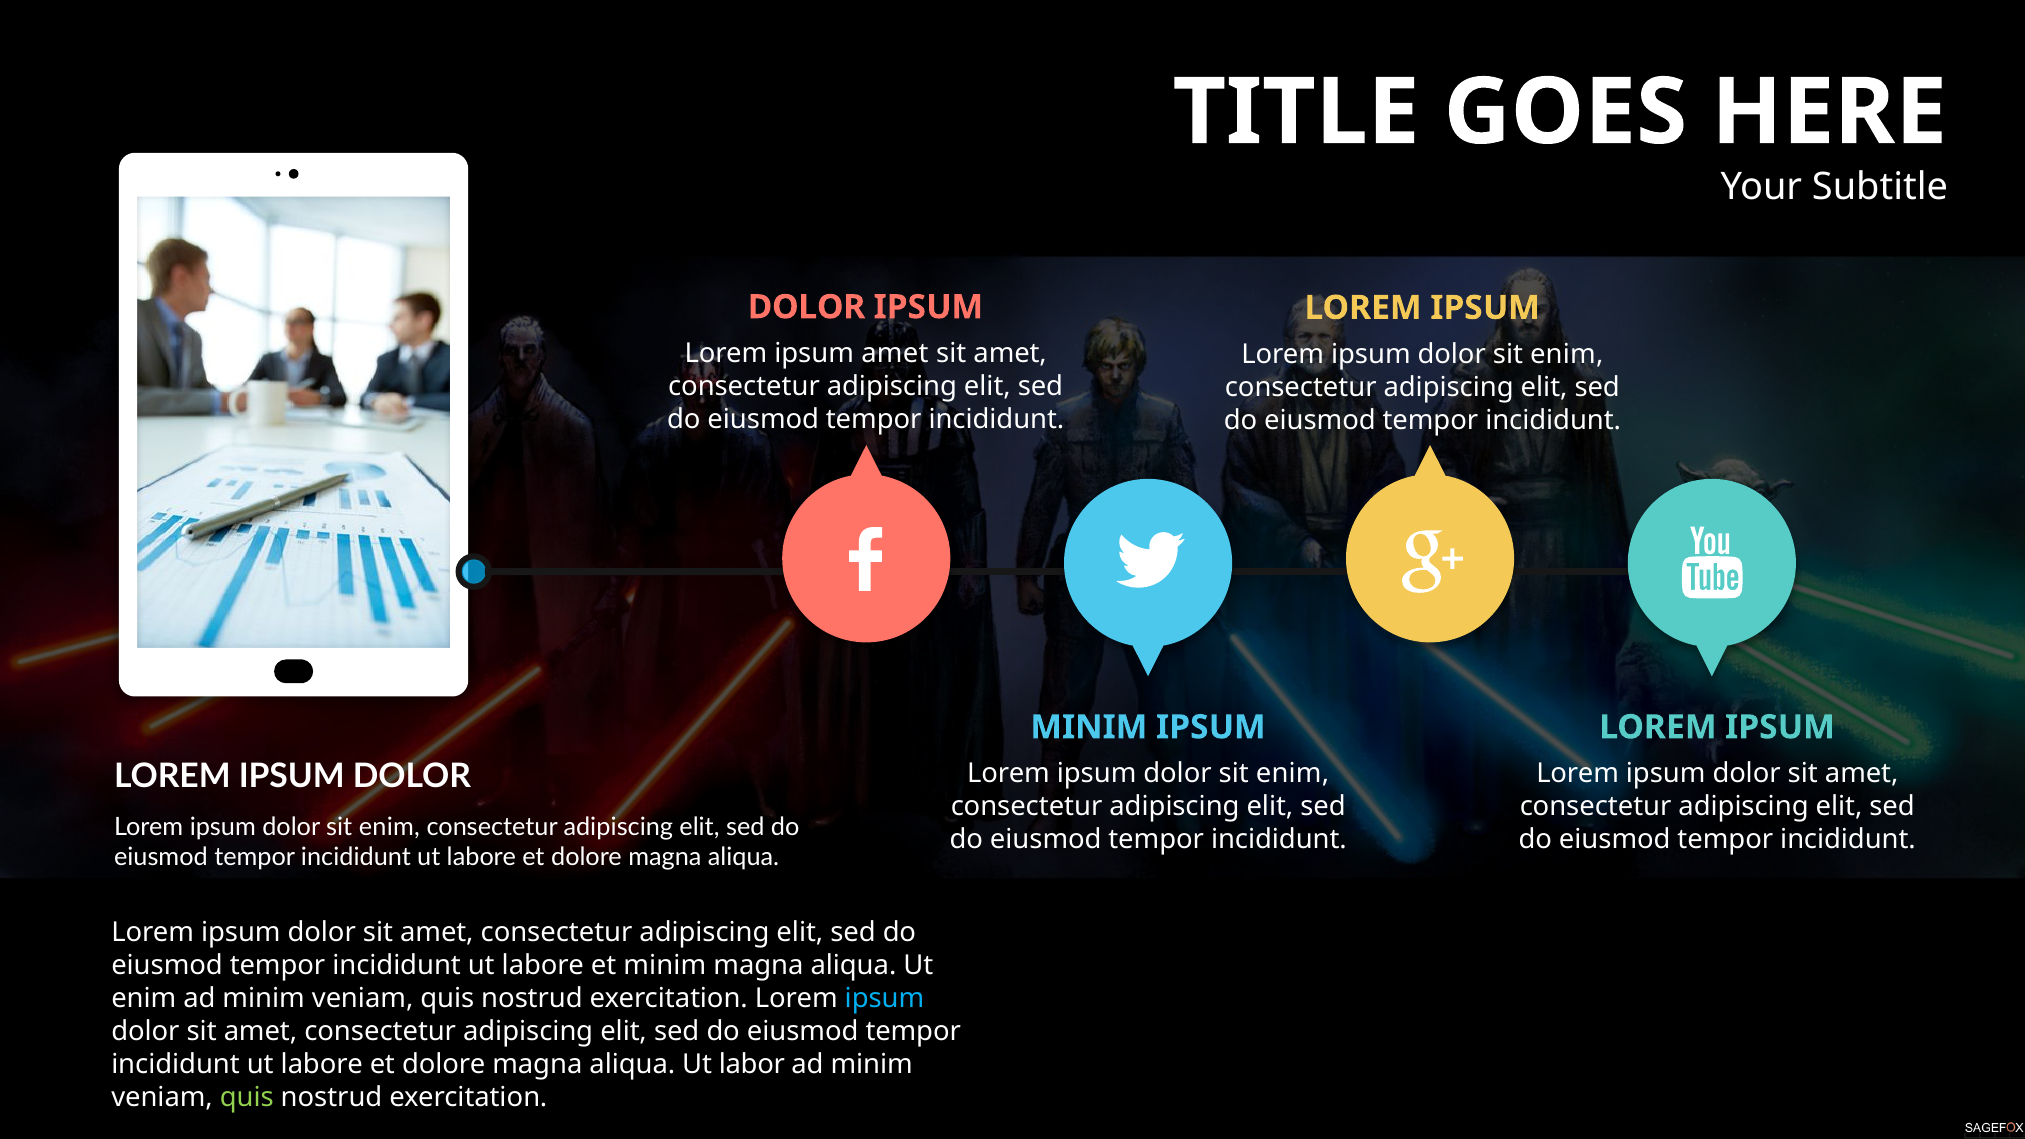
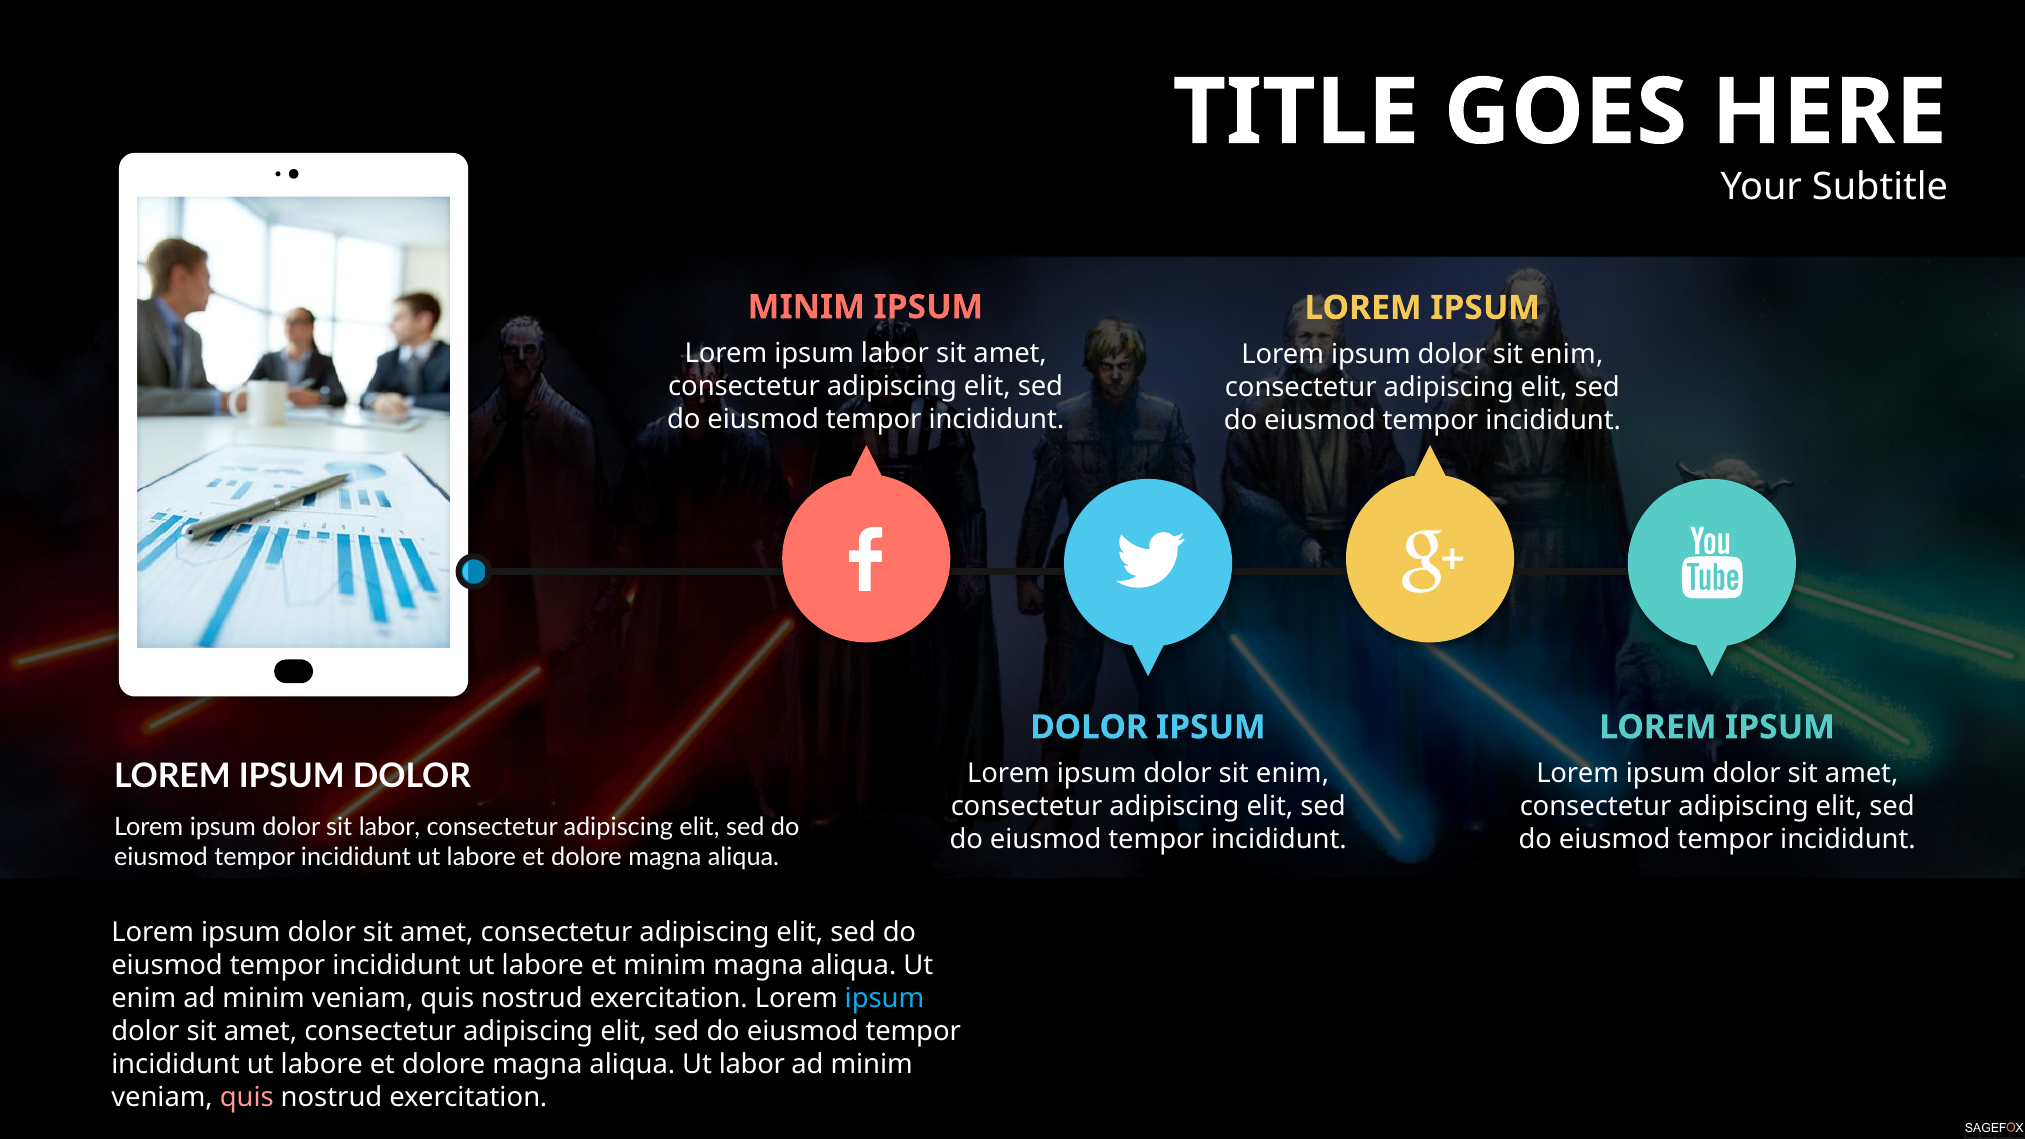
DOLOR at (807, 307): DOLOR -> MINIM
ipsum amet: amet -> labor
MINIM at (1089, 727): MINIM -> DOLOR
enim at (389, 827): enim -> labor
quis at (247, 1097) colour: light green -> pink
